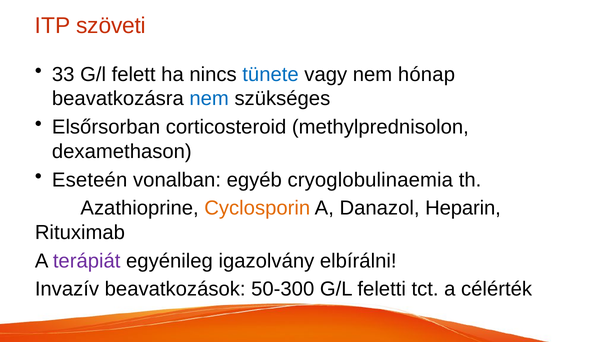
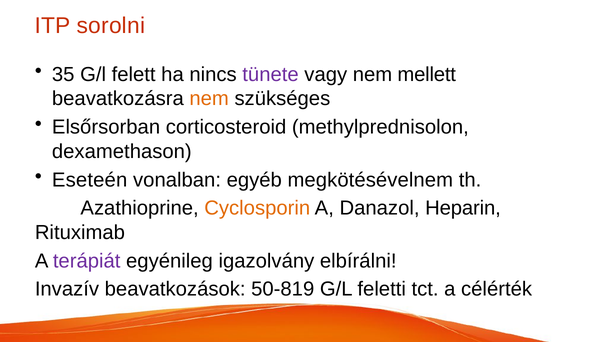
szöveti: szöveti -> sorolni
33: 33 -> 35
tünete colour: blue -> purple
hónap: hónap -> mellett
nem at (209, 99) colour: blue -> orange
cryoglobulinaemia: cryoglobulinaemia -> megkötésévelnem
50-300: 50-300 -> 50-819
